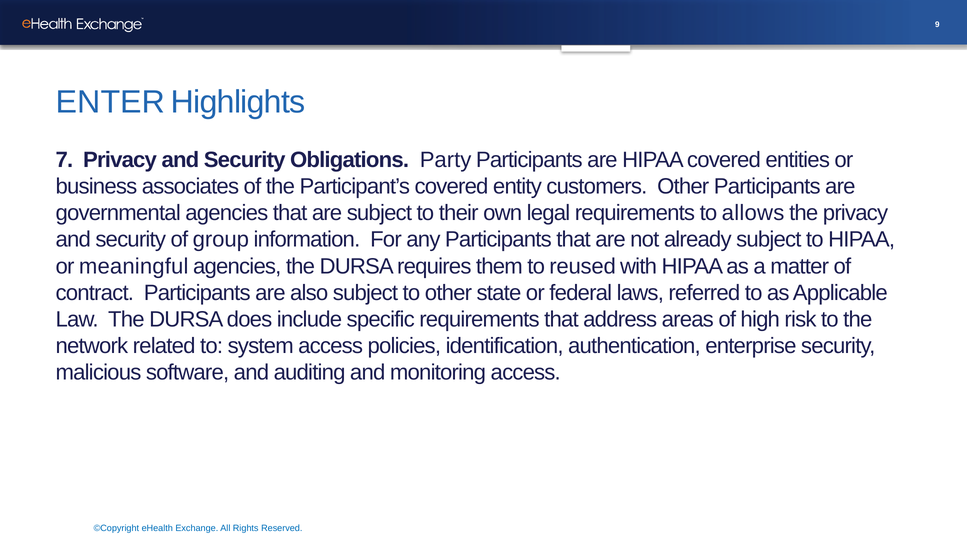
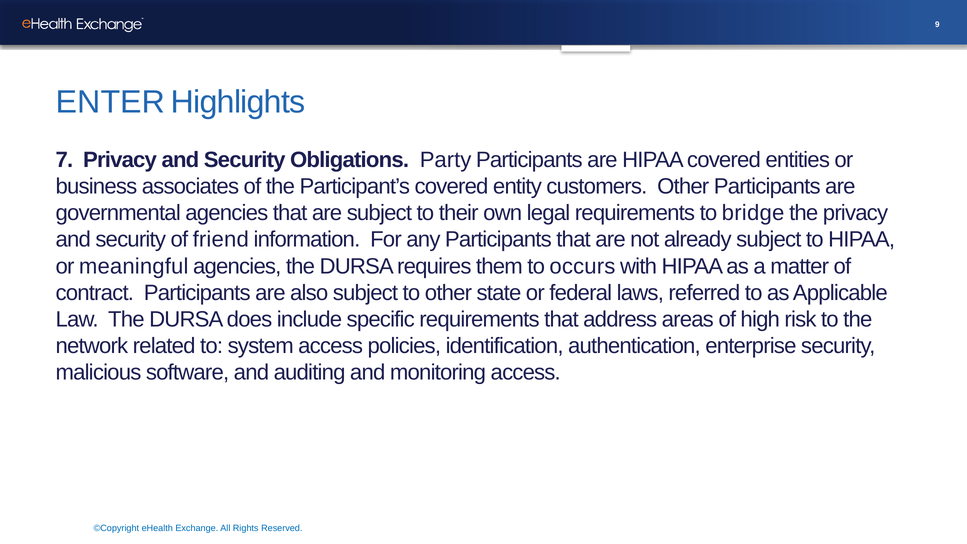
allows: allows -> bridge
group: group -> friend
reused: reused -> occurs
